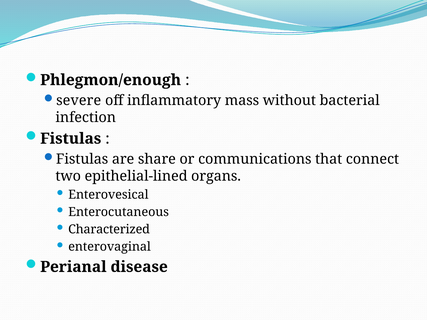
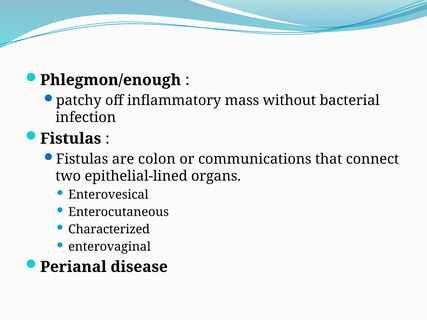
severe: severe -> patchy
share: share -> colon
